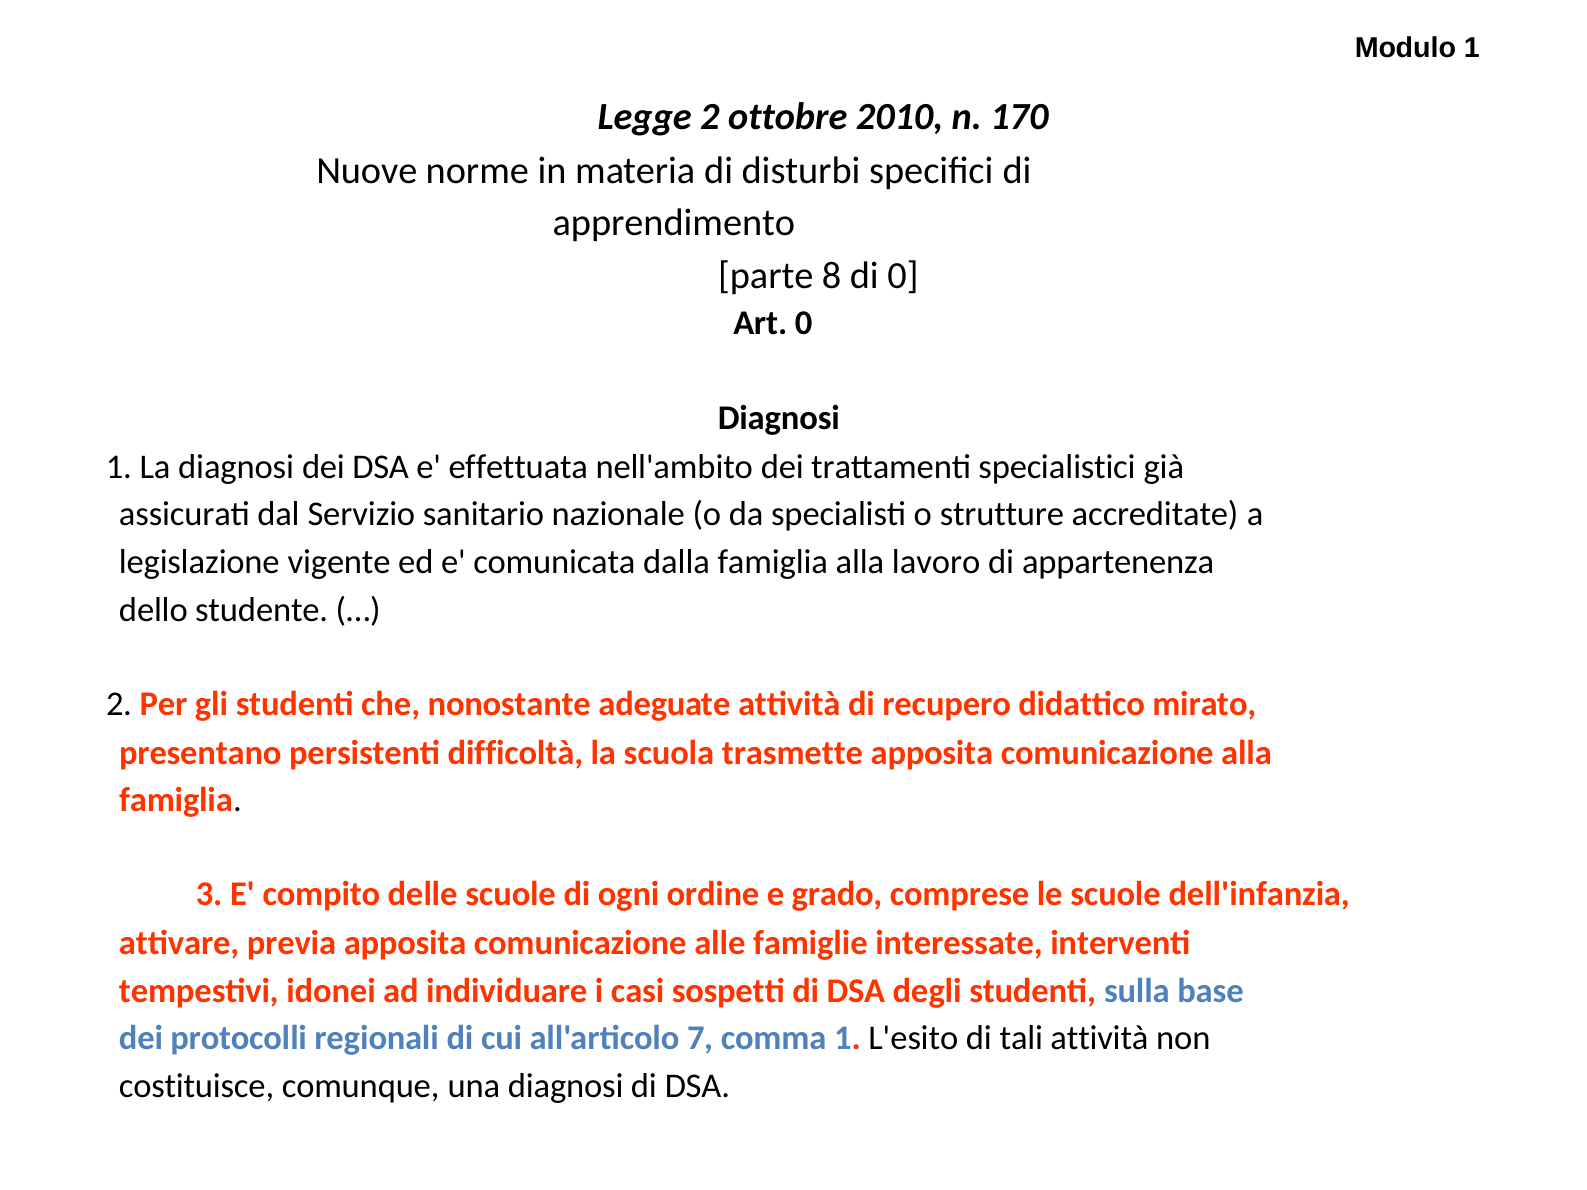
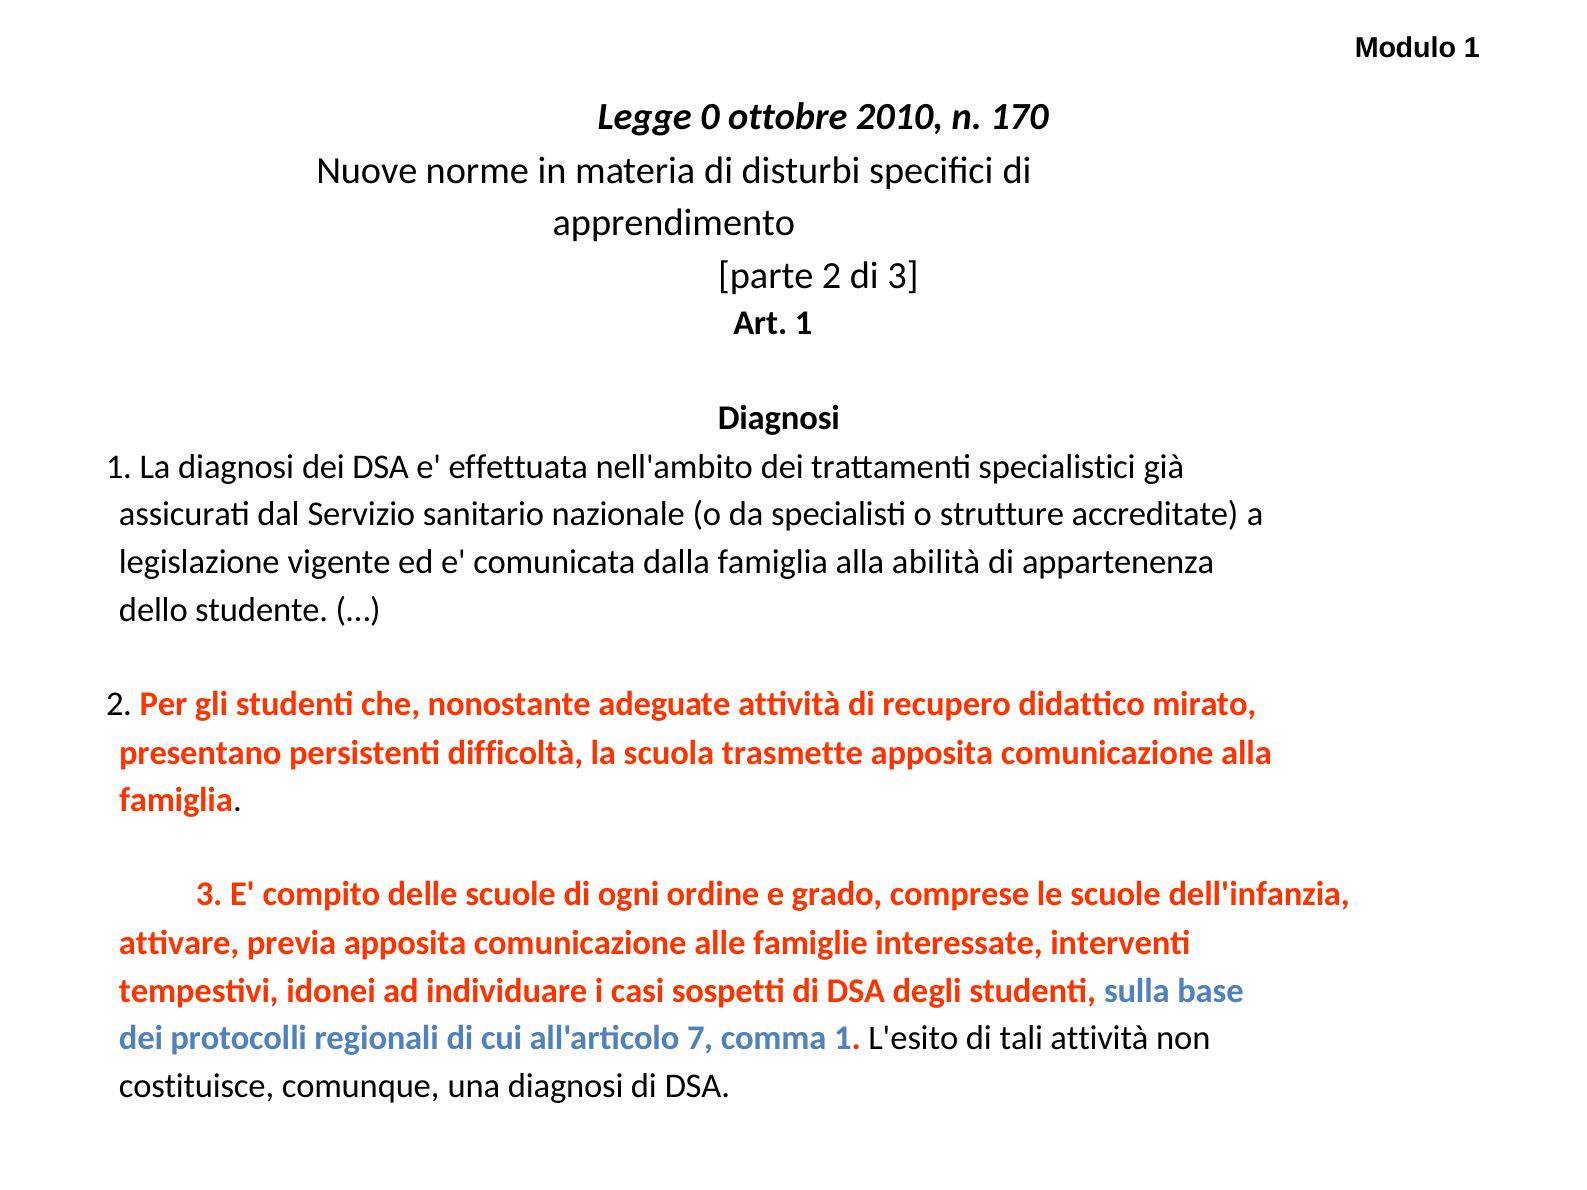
Legge 2: 2 -> 0
parte 8: 8 -> 2
di 0: 0 -> 3
Art 0: 0 -> 1
lavoro: lavoro -> abilità
